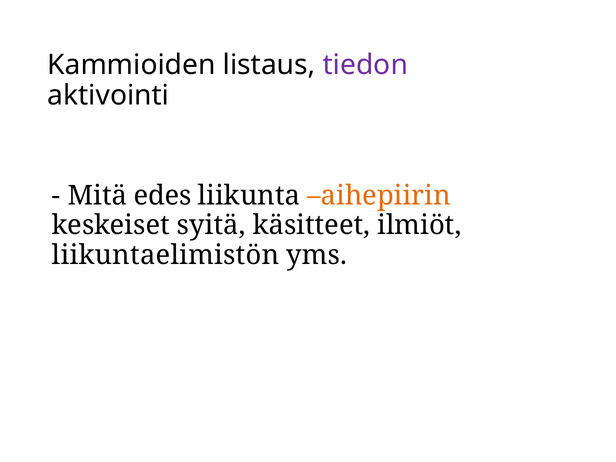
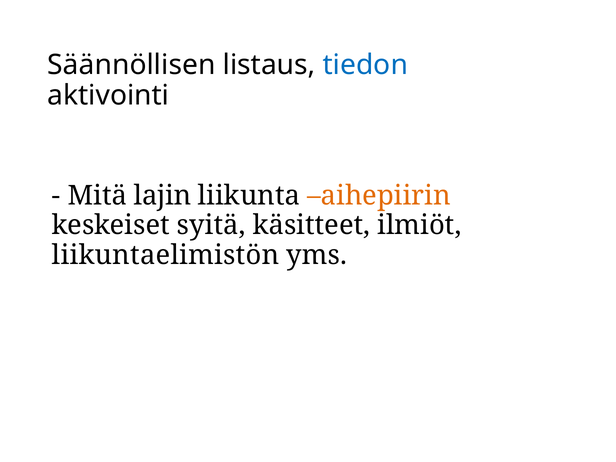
Kammioiden: Kammioiden -> Säännöllisen
tiedon colour: purple -> blue
edes: edes -> lajin
